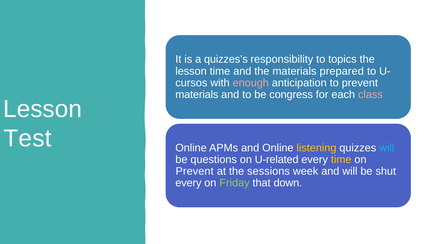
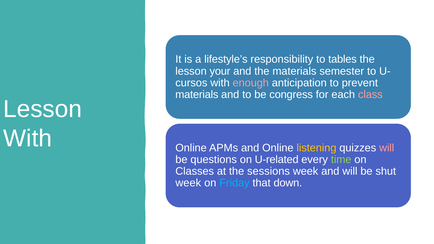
quizzes’s: quizzes’s -> lifestyle’s
topics: topics -> tables
lesson time: time -> your
prepared: prepared -> semester
Test at (28, 139): Test -> With
will at (387, 148) colour: light blue -> pink
time at (341, 160) colour: yellow -> light green
Prevent at (195, 171): Prevent -> Classes
every at (188, 183): every -> week
Friday colour: light green -> light blue
